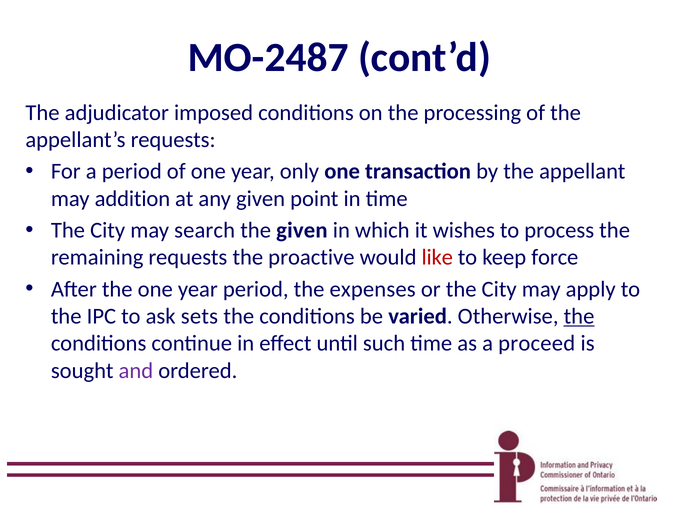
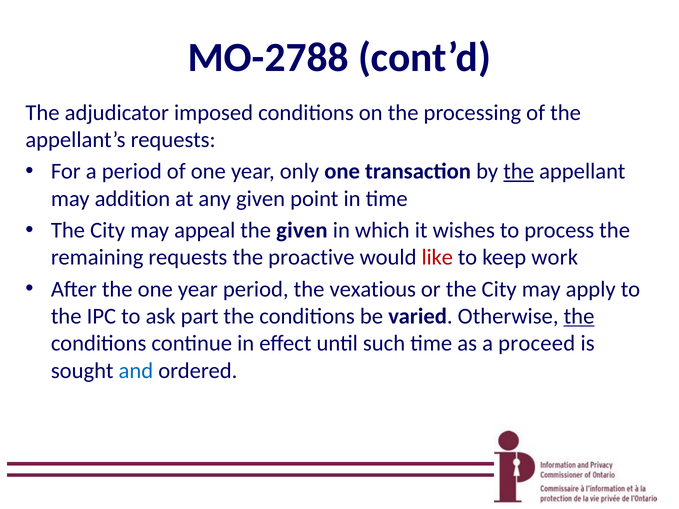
MO-2487: MO-2487 -> MO-2788
the at (519, 172) underline: none -> present
search: search -> appeal
force: force -> work
expenses: expenses -> vexatious
sets: sets -> part
and colour: purple -> blue
